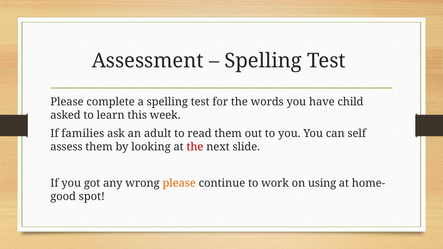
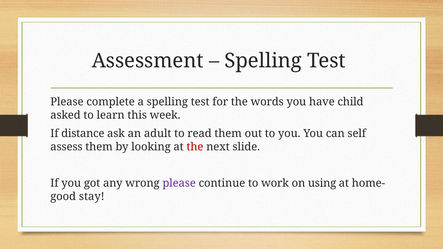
families: families -> distance
please at (179, 183) colour: orange -> purple
spot: spot -> stay
